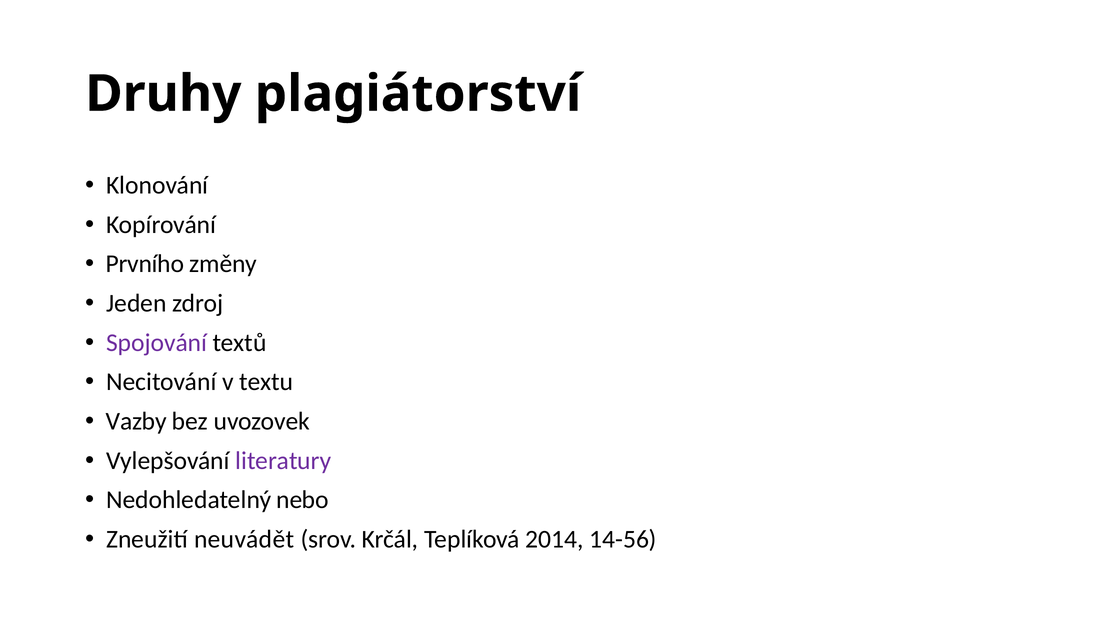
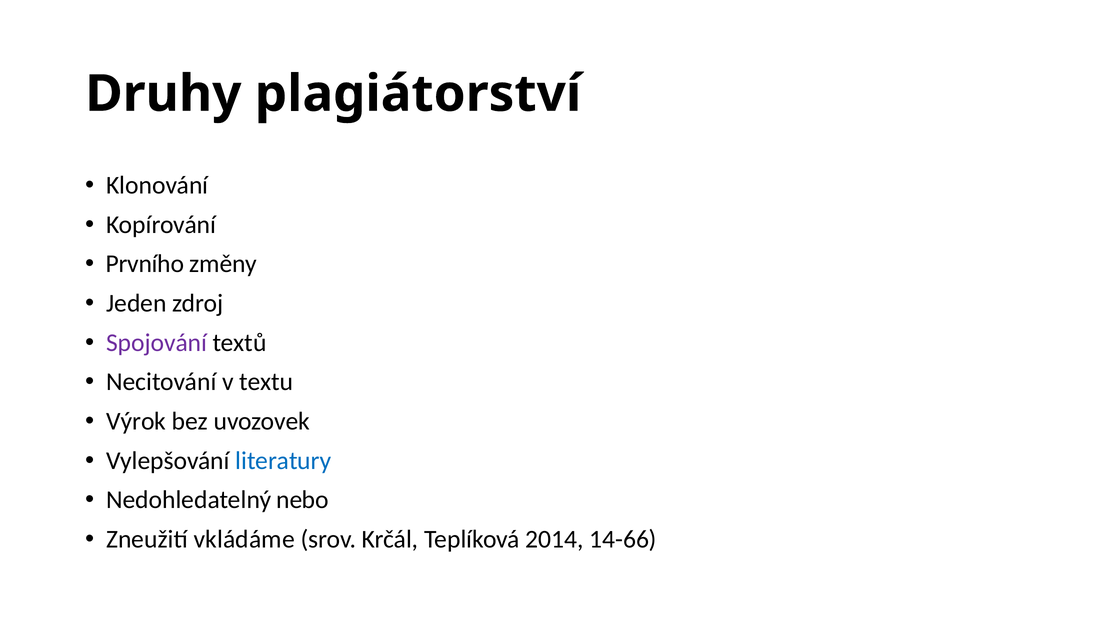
Vazby: Vazby -> Výrok
literatury colour: purple -> blue
neuvádět: neuvádět -> vkládáme
14-56: 14-56 -> 14-66
